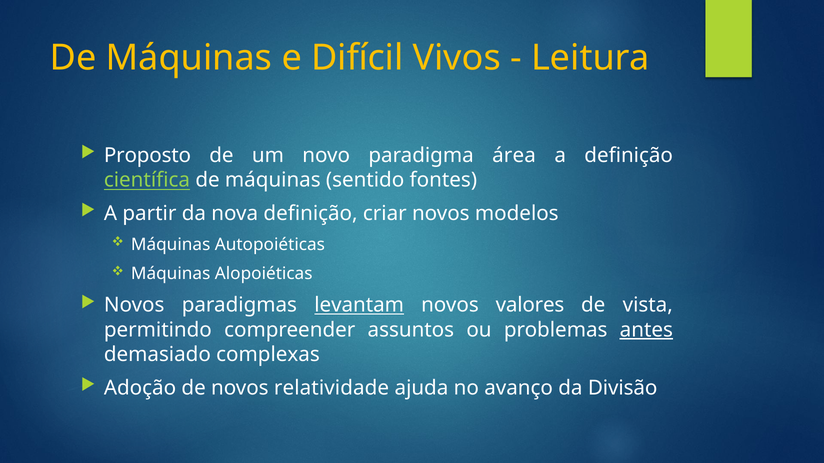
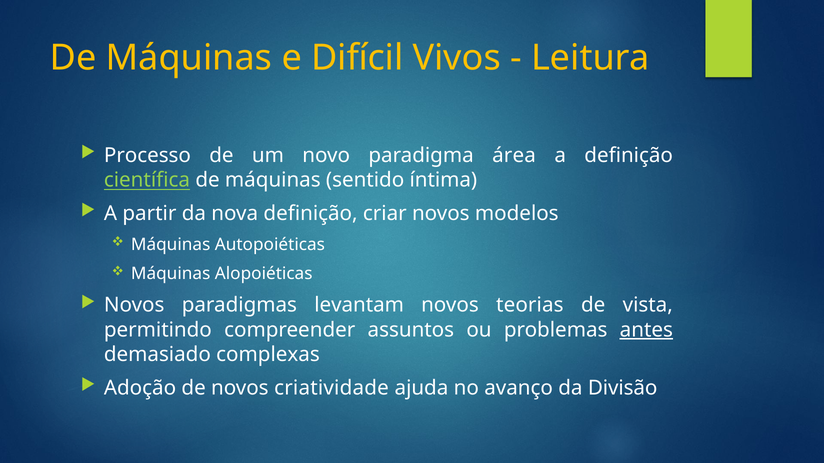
Proposto: Proposto -> Processo
fontes: fontes -> íntima
levantam underline: present -> none
valores: valores -> teorias
relatividade: relatividade -> criatividade
